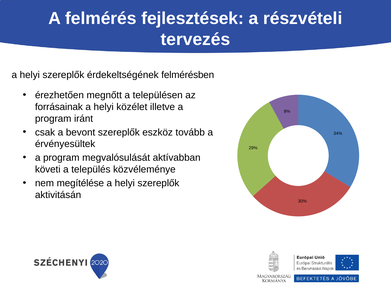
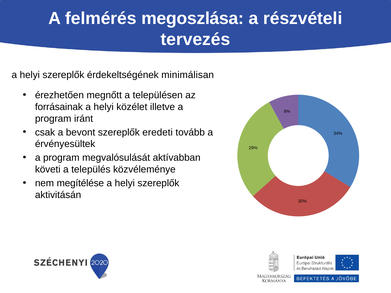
fejlesztések: fejlesztések -> megoszlása
felmérésben: felmérésben -> minimálisan
eszköz: eszköz -> eredeti
